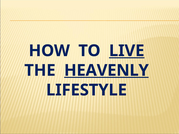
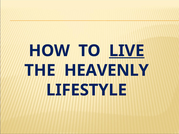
HEAVENLY underline: present -> none
